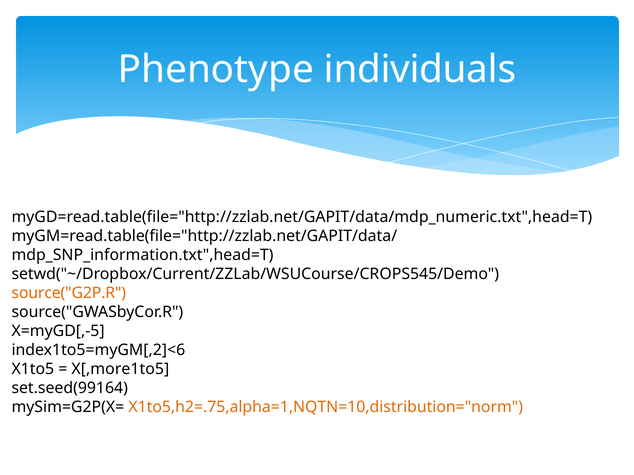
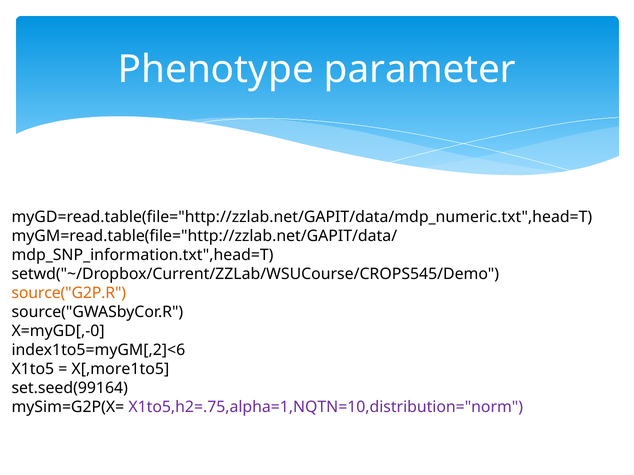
individuals: individuals -> parameter
X=myGD[,-5: X=myGD[,-5 -> X=myGD[,-0
X1to5,h2=.75,alpha=1,NQTN=10,distribution="norm colour: orange -> purple
